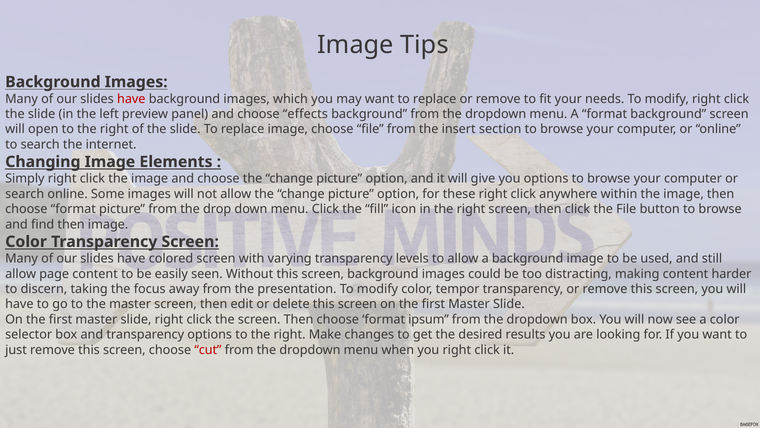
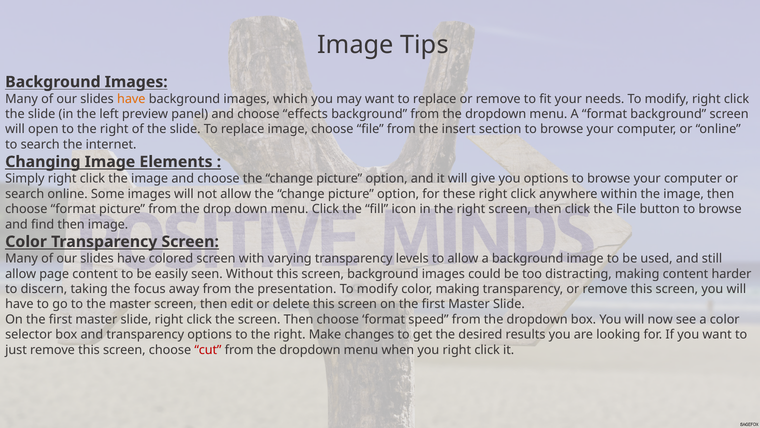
have at (131, 99) colour: red -> orange
color tempor: tempor -> making
ipsum: ipsum -> speed
